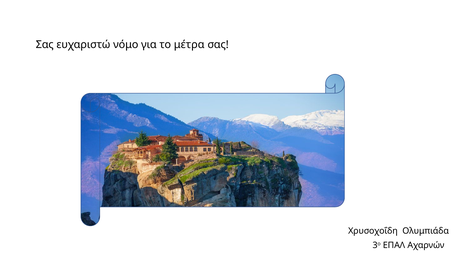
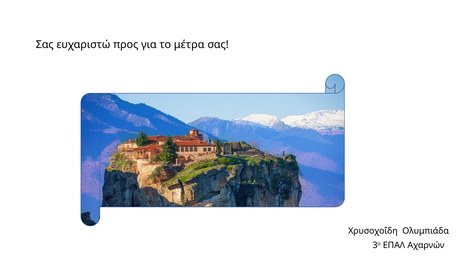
νόμο: νόμο -> προς
